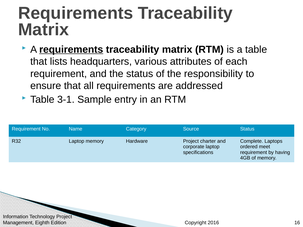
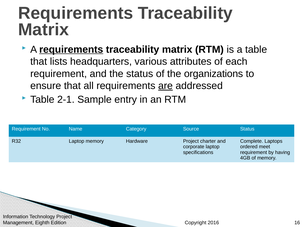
responsibility: responsibility -> organizations
are underline: none -> present
3-1: 3-1 -> 2-1
